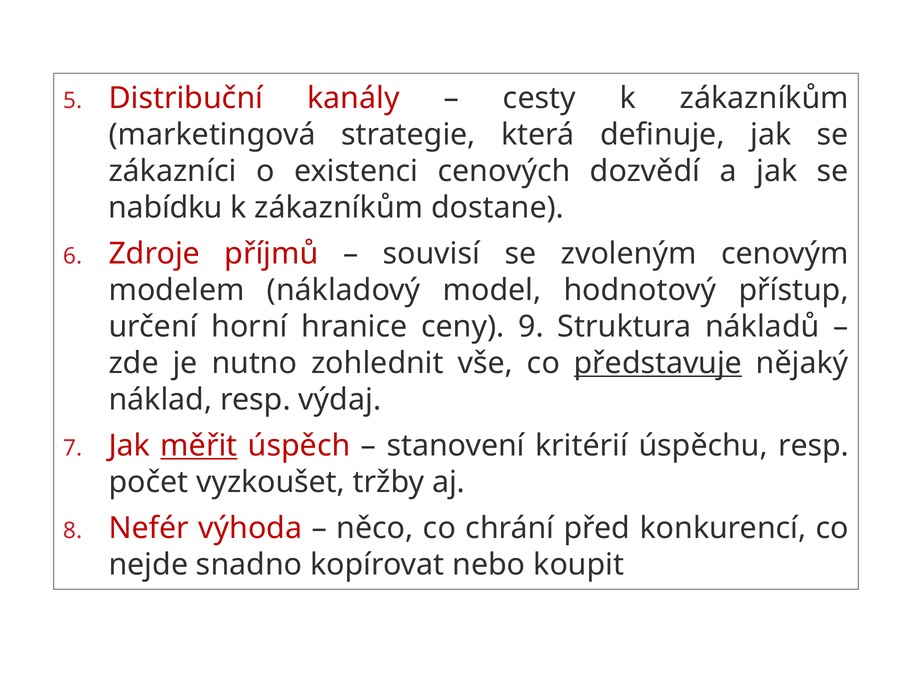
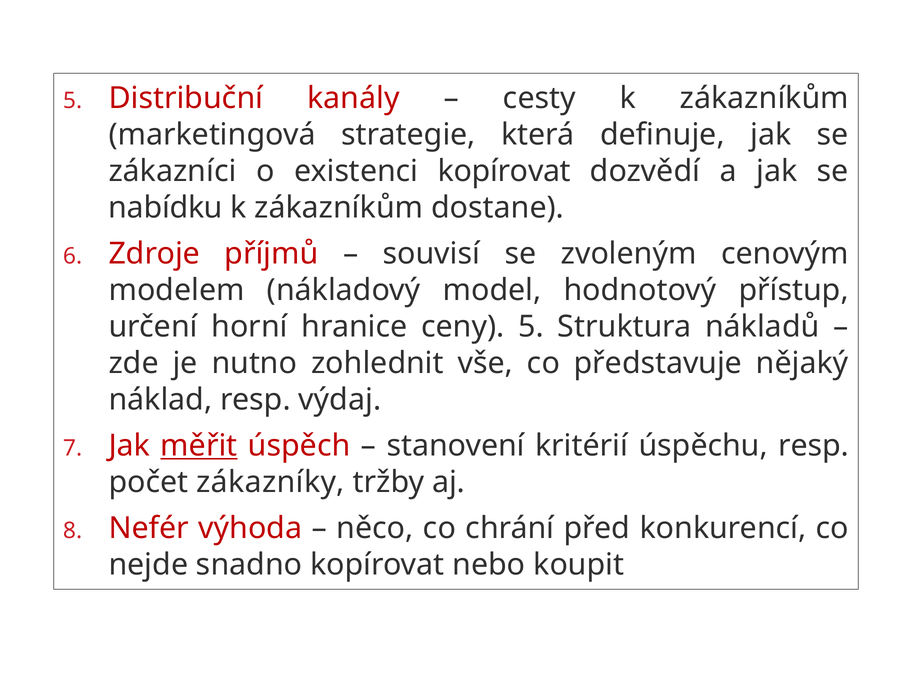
existenci cenových: cenových -> kopírovat
ceny 9: 9 -> 5
představuje underline: present -> none
vyzkoušet: vyzkoušet -> zákazníky
